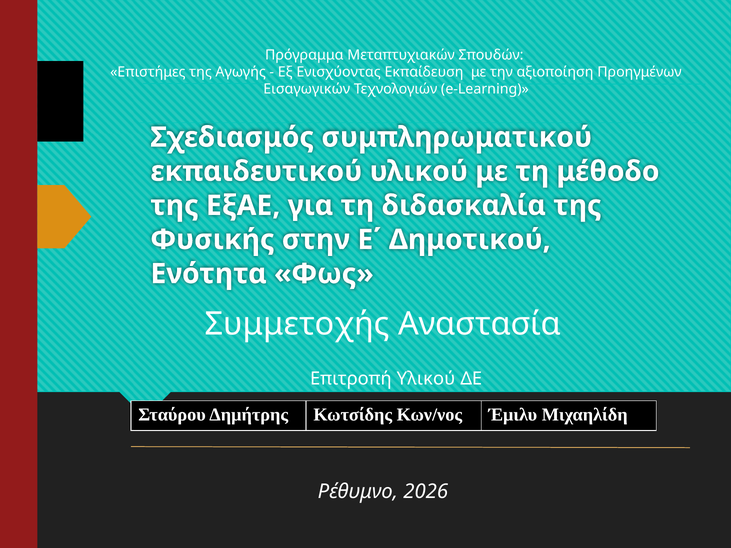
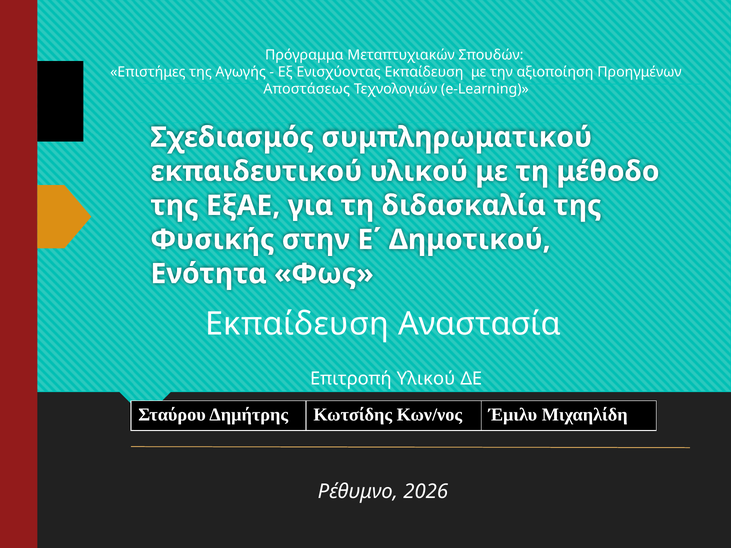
Εισαγωγικών: Εισαγωγικών -> Αποστάσεως
Συμμετοχής at (297, 324): Συμμετοχής -> Εκπαίδευση
